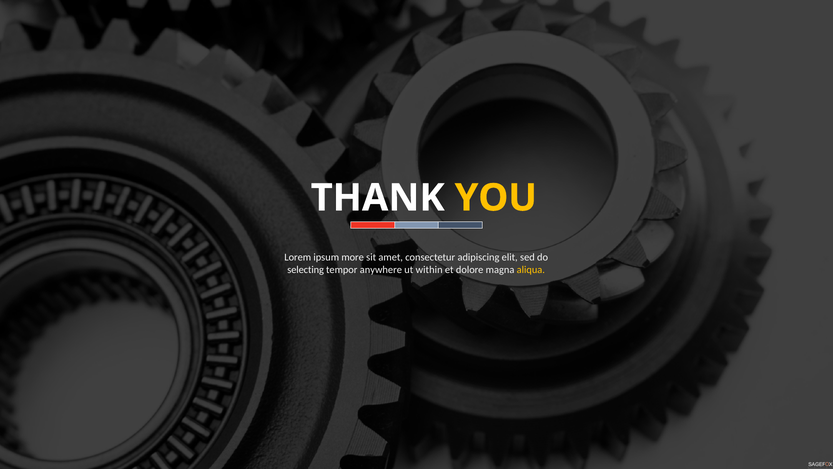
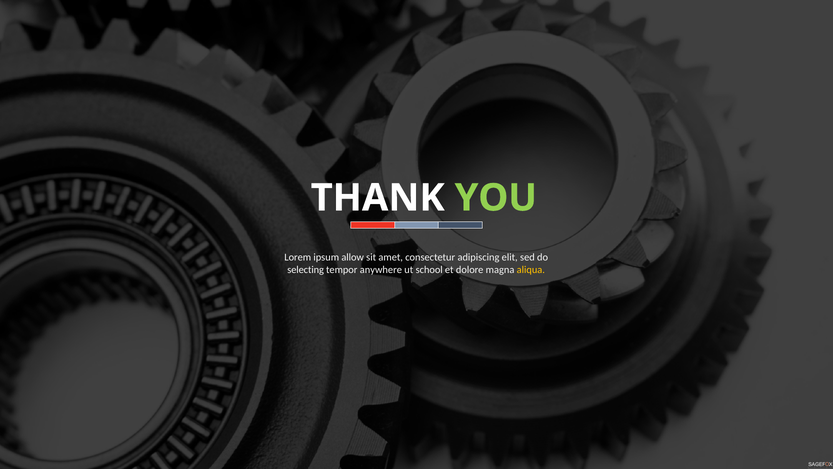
YOU colour: yellow -> light green
more: more -> allow
within: within -> school
